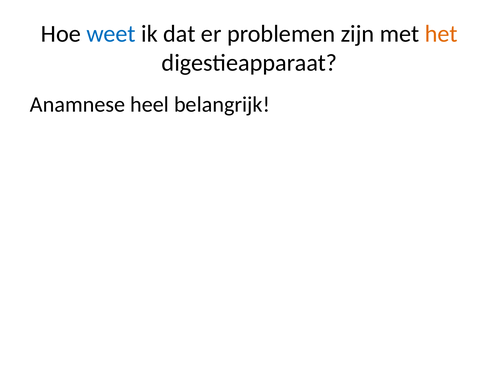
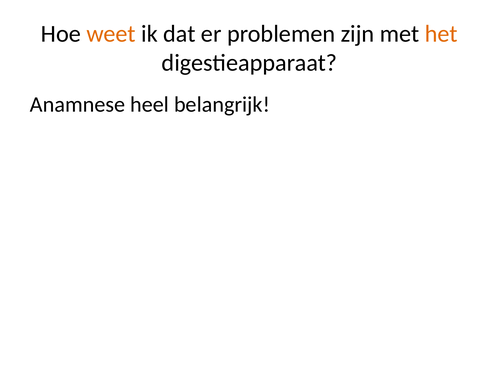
weet colour: blue -> orange
